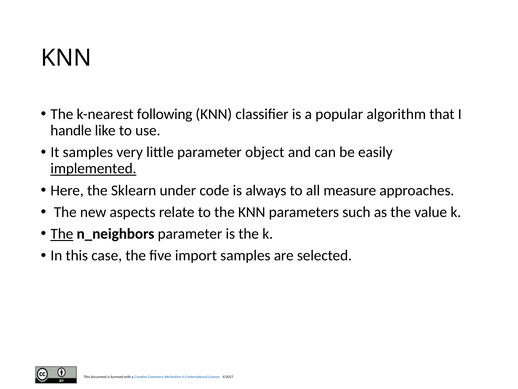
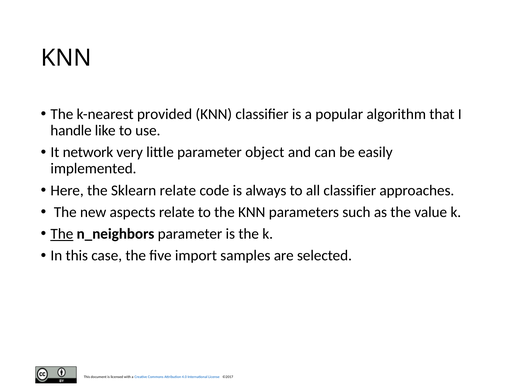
following: following -> provided
It samples: samples -> network
implemented underline: present -> none
Sklearn under: under -> relate
all measure: measure -> classifier
